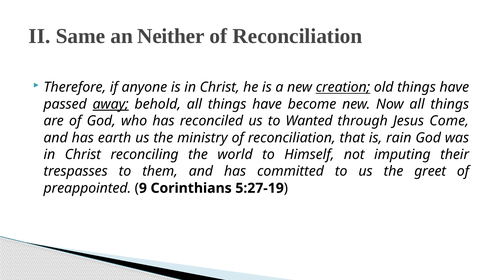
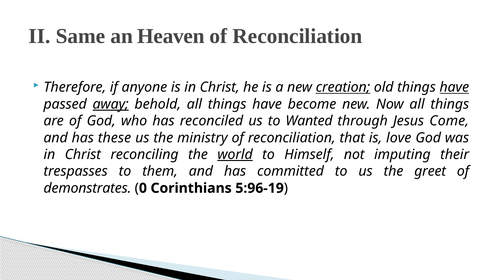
Neither: Neither -> Heaven
have at (454, 87) underline: none -> present
earth: earth -> these
rain: rain -> love
world underline: none -> present
preappointed: preappointed -> demonstrates
9: 9 -> 0
5:27-19: 5:27-19 -> 5:96-19
